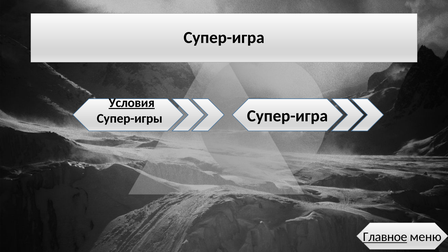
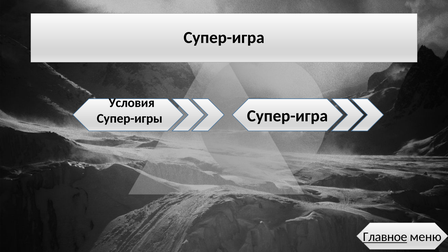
Условия underline: present -> none
